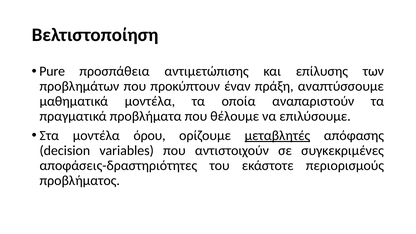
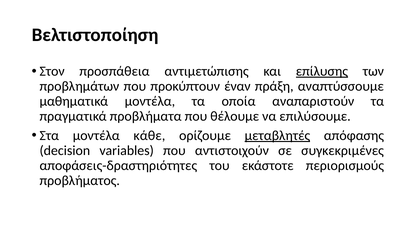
Pure: Pure -> Στον
επίλυσης underline: none -> present
όρου: όρου -> κάθε
